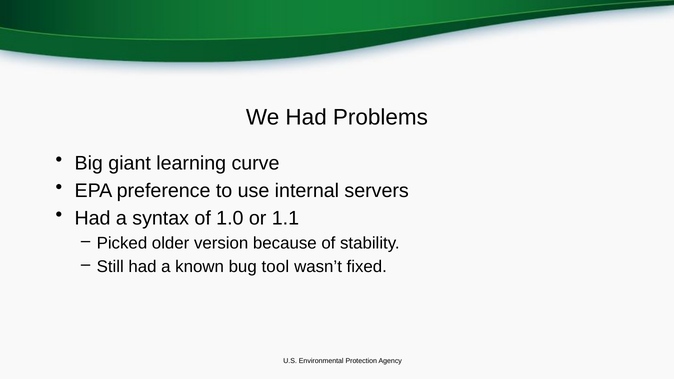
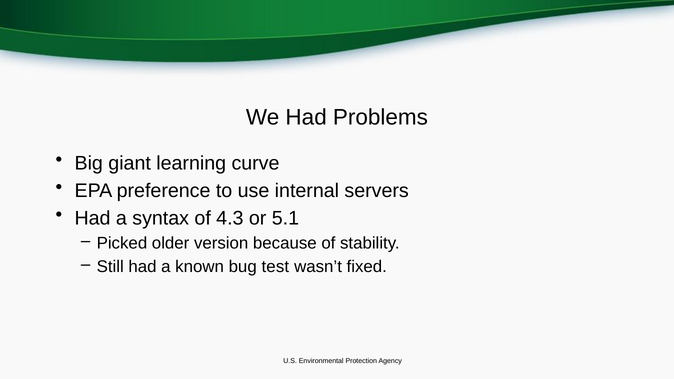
1.0: 1.0 -> 4.3
1.1: 1.1 -> 5.1
tool: tool -> test
